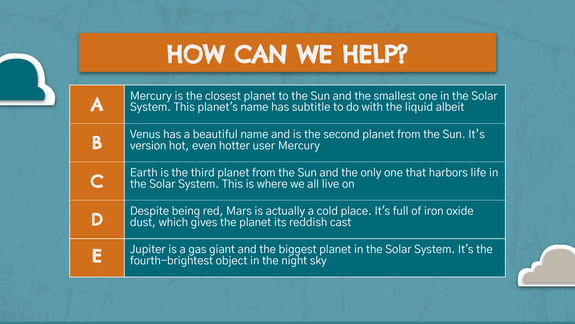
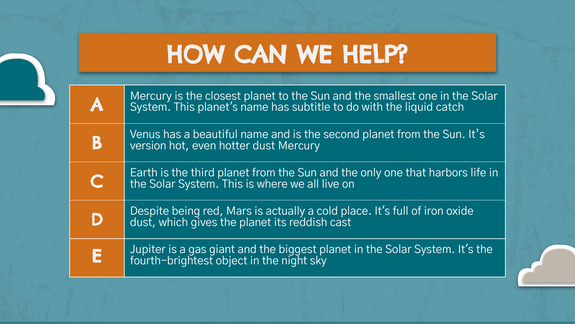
albeit: albeit -> catch
hotter user: user -> dust
